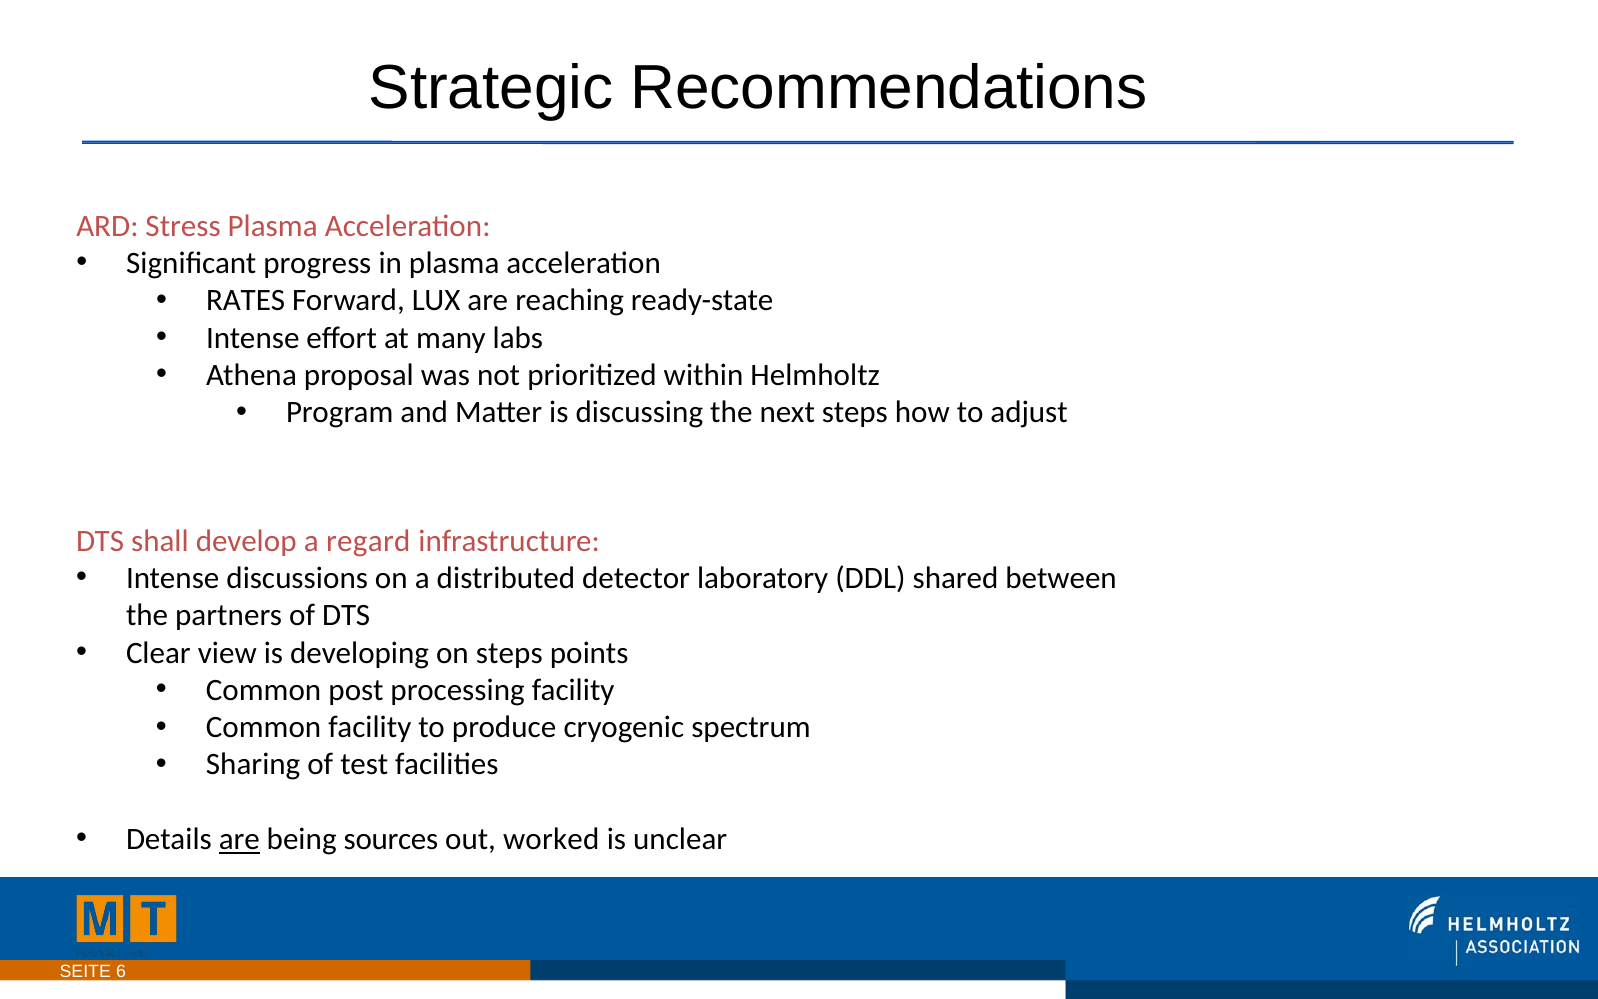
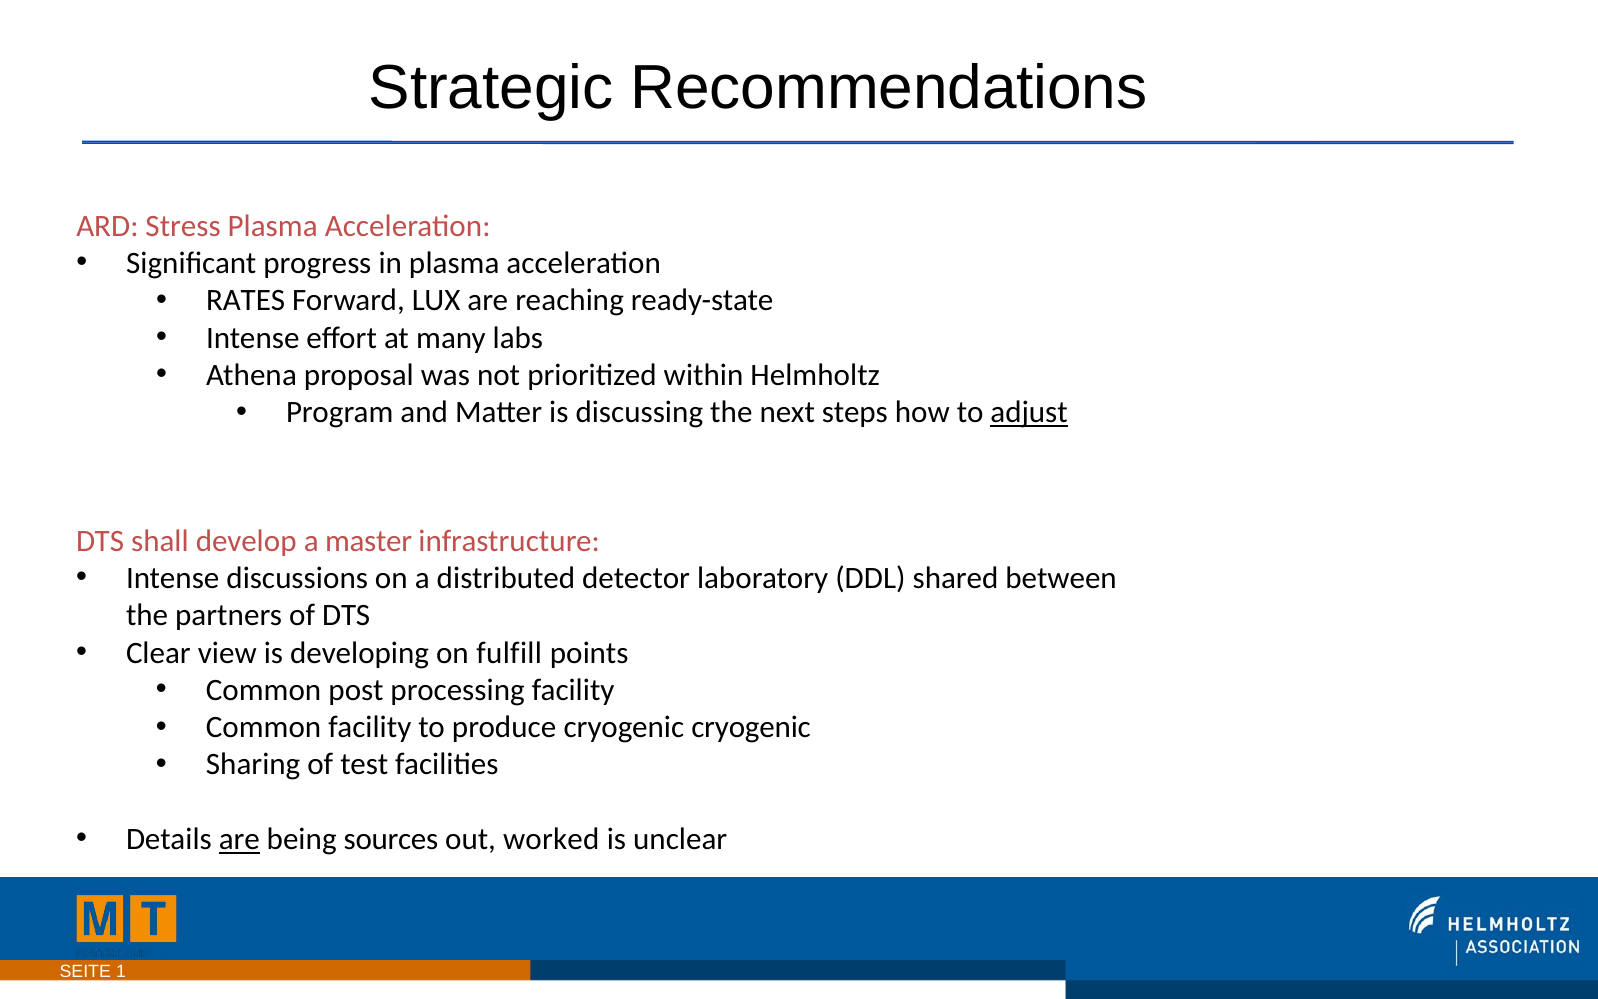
adjust underline: none -> present
regard: regard -> master
on steps: steps -> fulfill
cryogenic spectrum: spectrum -> cryogenic
6: 6 -> 1
